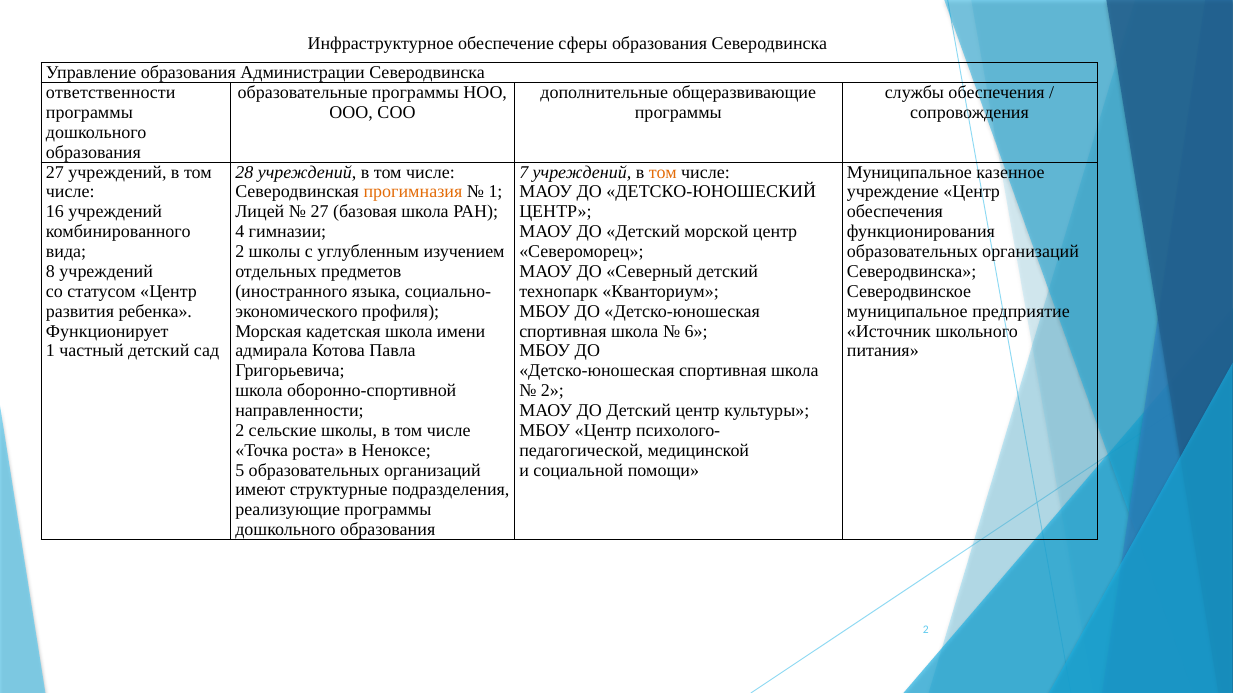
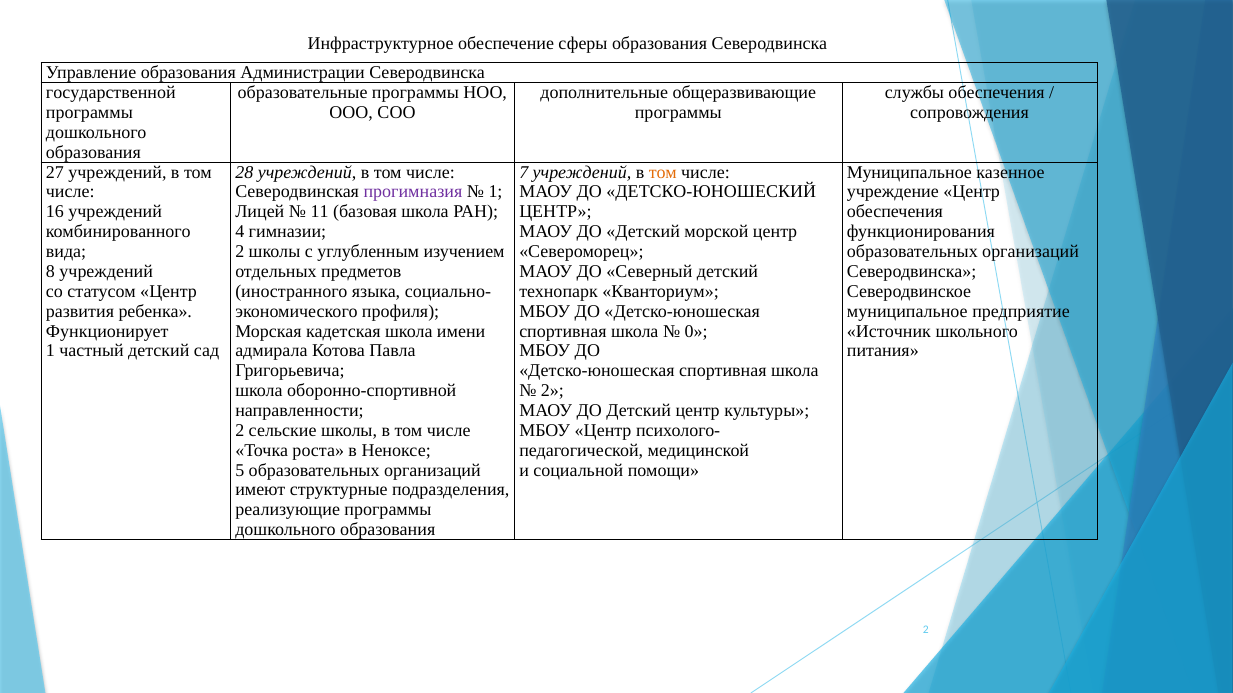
ответственности: ответственности -> государственной
прогимназия colour: orange -> purple
27 at (320, 212): 27 -> 11
6: 6 -> 0
